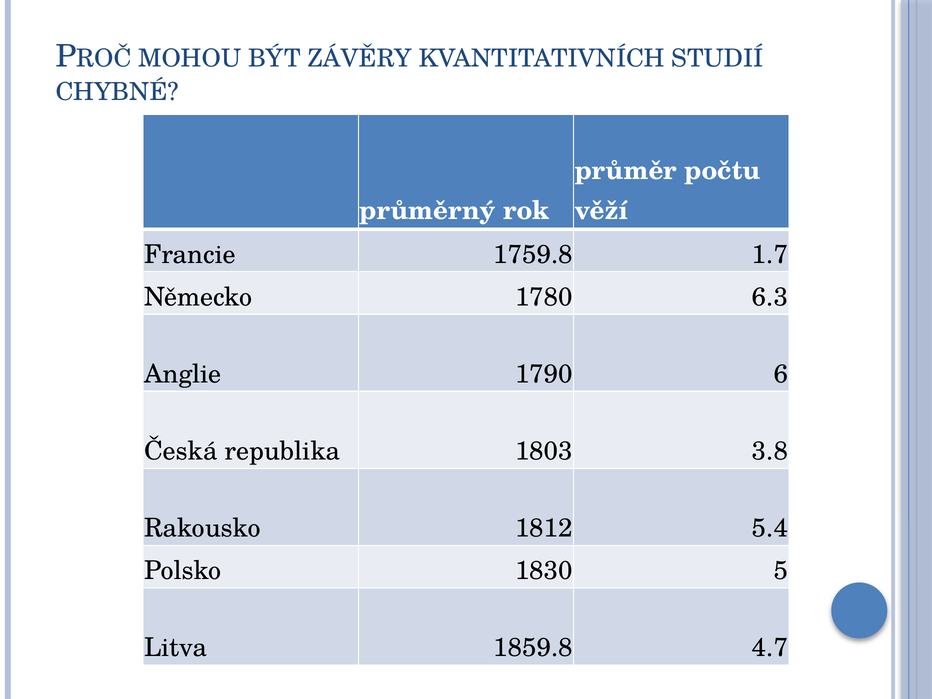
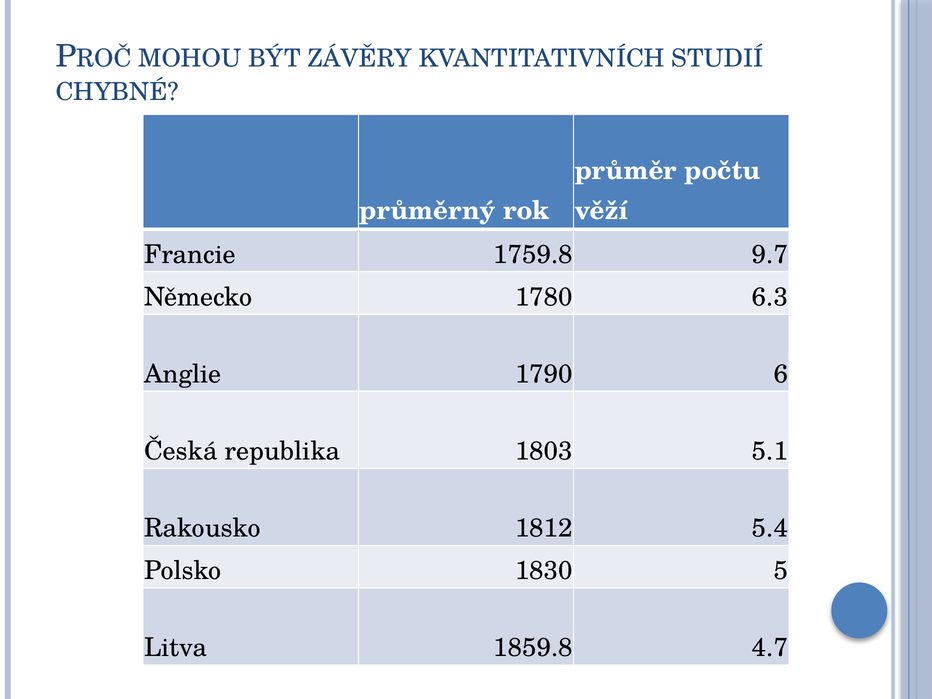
1.7: 1.7 -> 9.7
3.8: 3.8 -> 5.1
